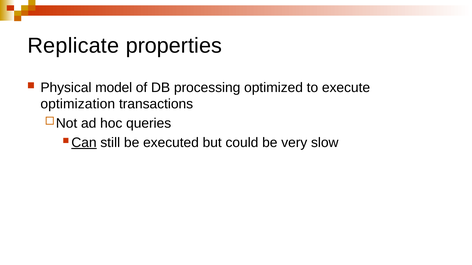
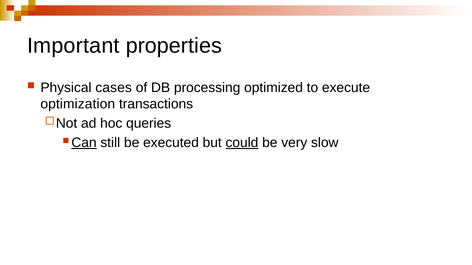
Replicate: Replicate -> Important
model: model -> cases
could underline: none -> present
